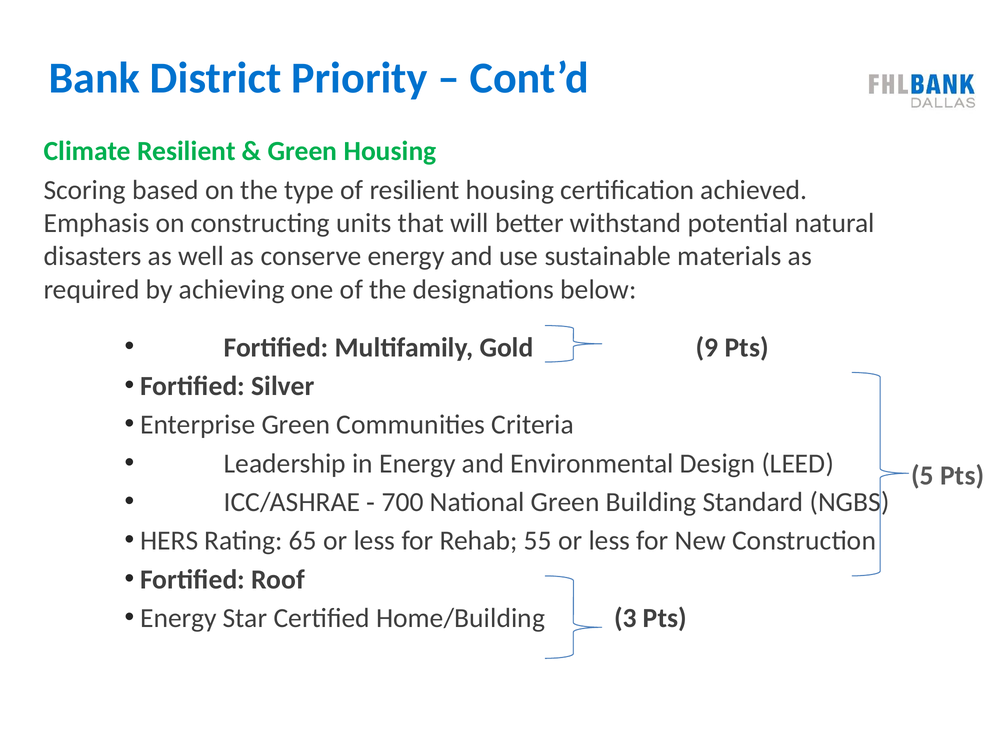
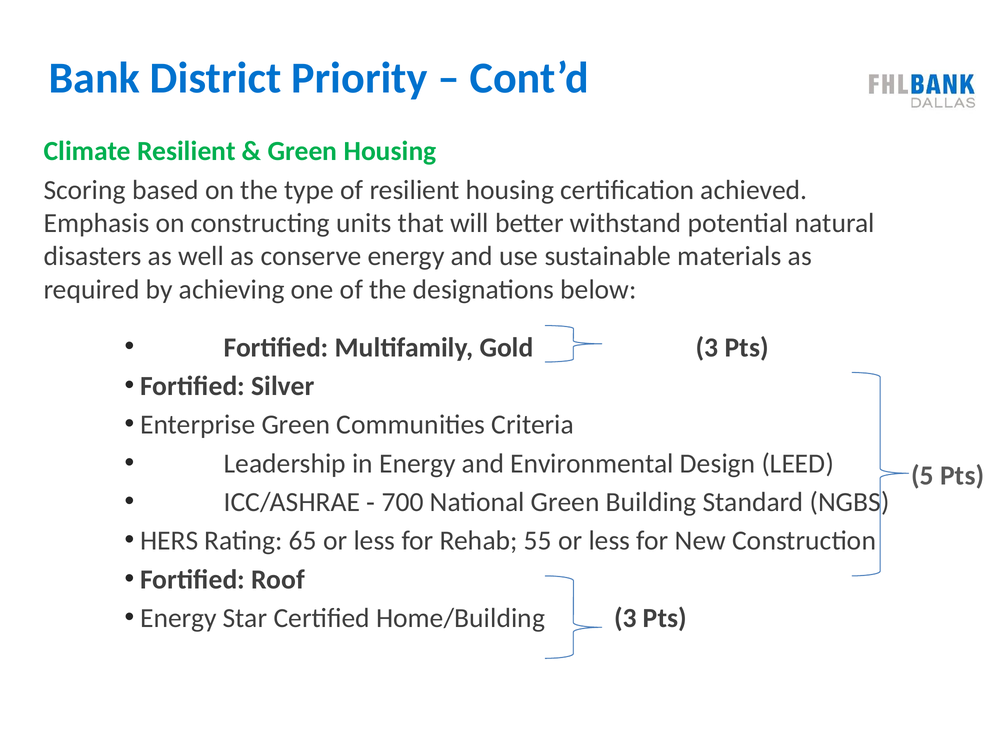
Gold 9: 9 -> 3
